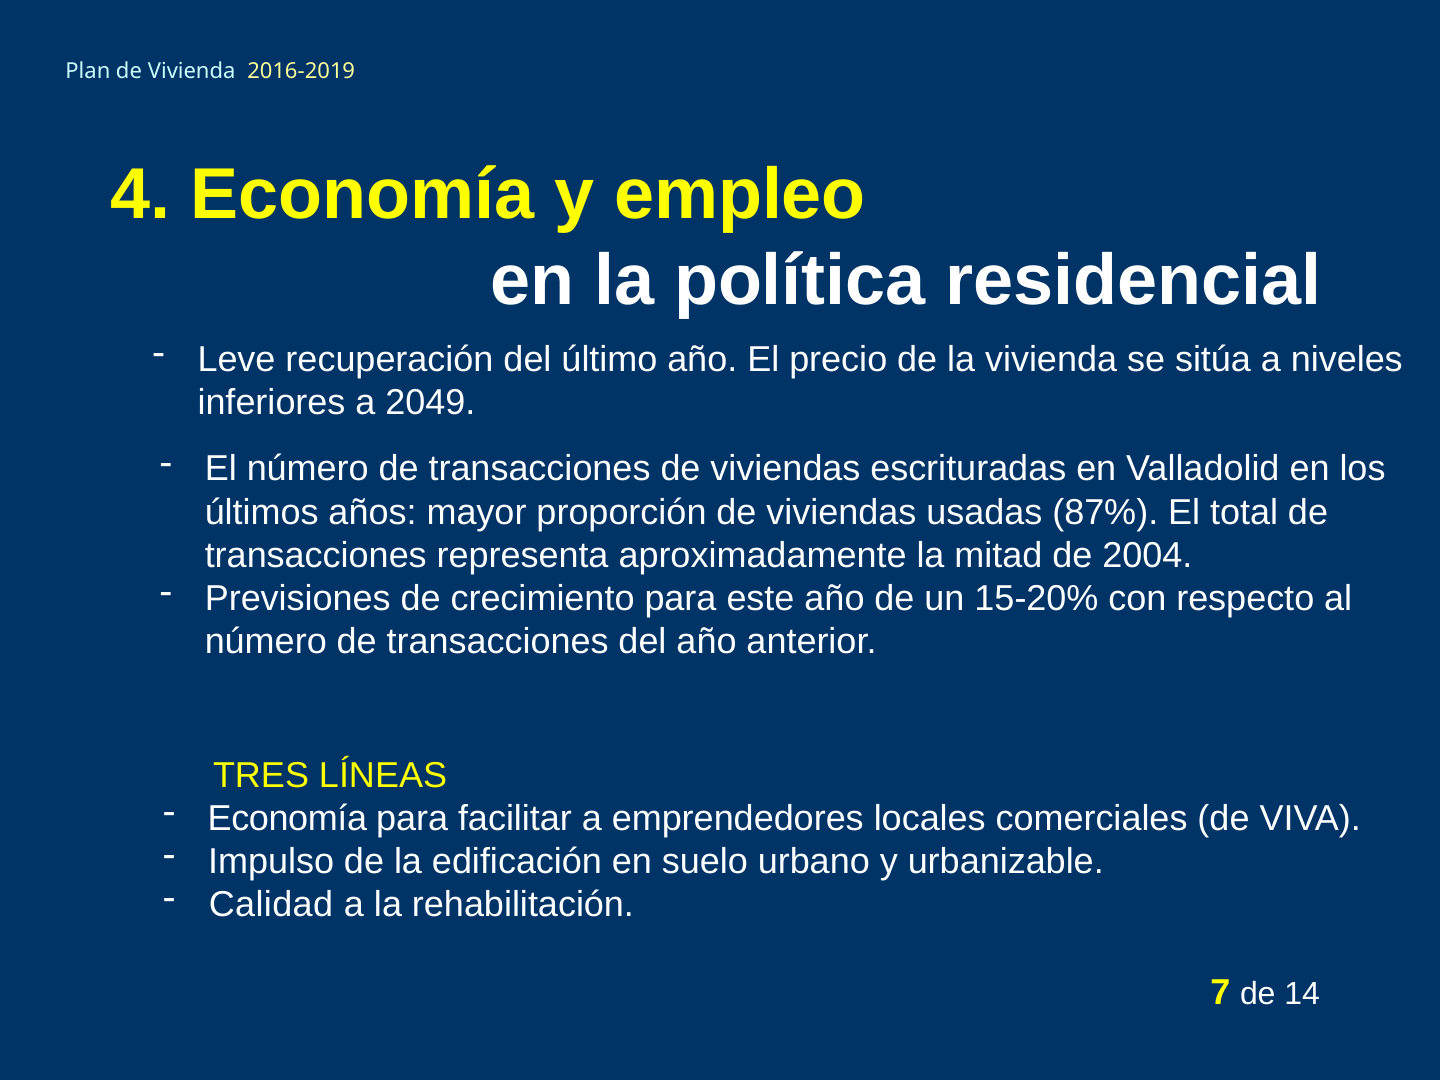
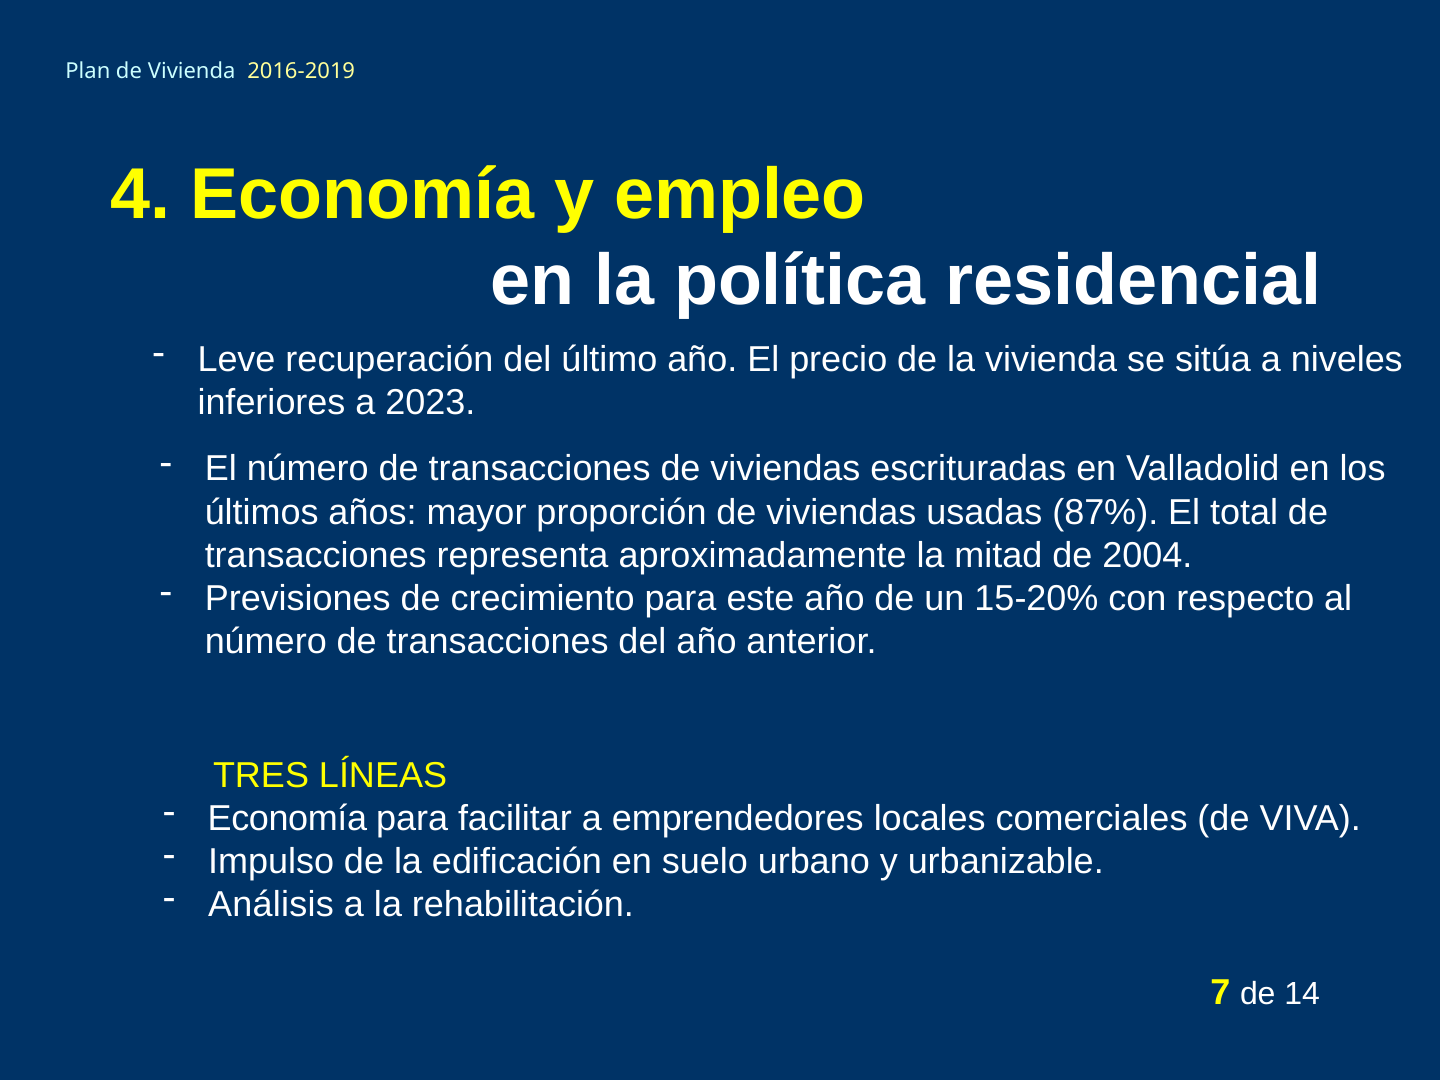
2049: 2049 -> 2023
Calidad: Calidad -> Análisis
